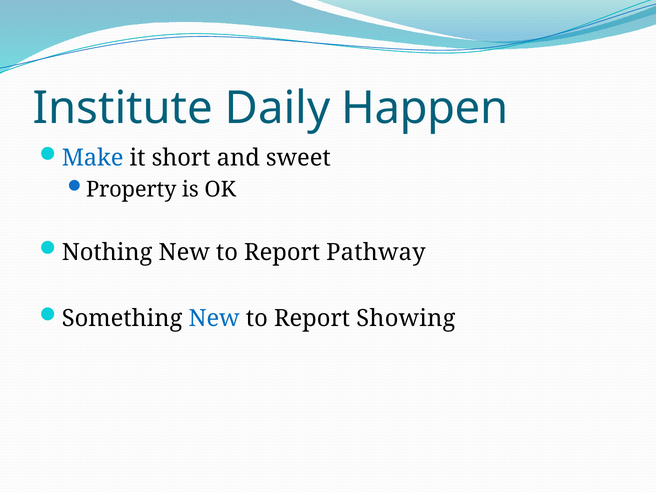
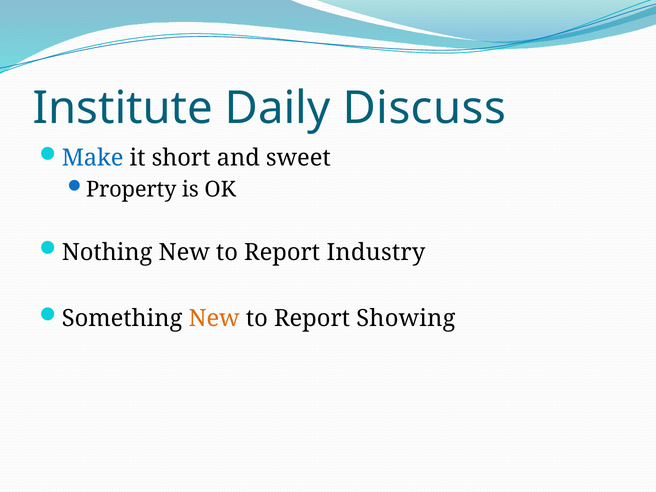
Happen: Happen -> Discuss
Pathway: Pathway -> Industry
New at (214, 319) colour: blue -> orange
